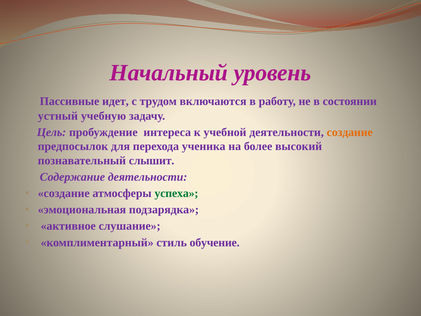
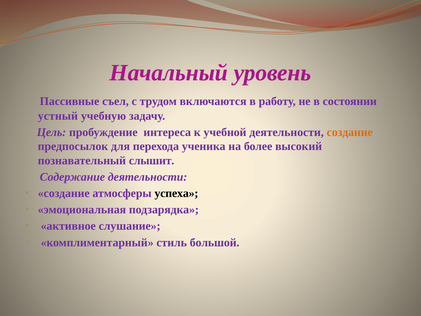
идет: идет -> съел
успеха colour: green -> black
обучение: обучение -> большой
